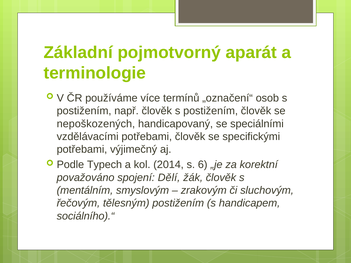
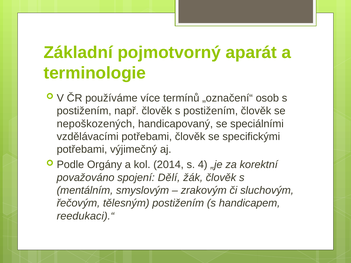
Typech: Typech -> Orgány
6: 6 -> 4
sociálního).“: sociálního).“ -> reedukaci).“
